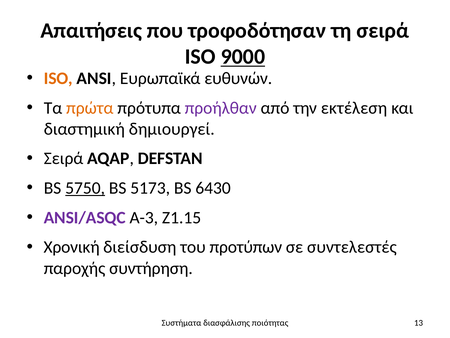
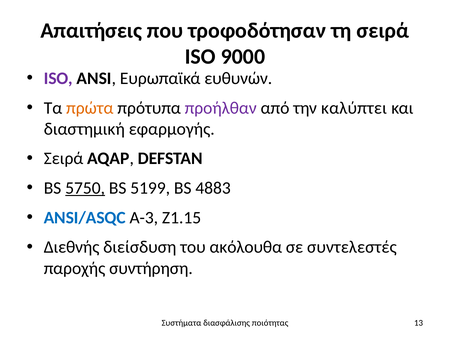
9000 underline: present -> none
ISO at (58, 78) colour: orange -> purple
εκτέλεση: εκτέλεση -> καλύπτει
δημιουργεί: δημιουργεί -> εφαρμογής
5173: 5173 -> 5199
6430: 6430 -> 4883
ANSI/ASQC colour: purple -> blue
Χρονική: Χρονική -> Διεθνής
προτύπων: προτύπων -> ακόλουθα
